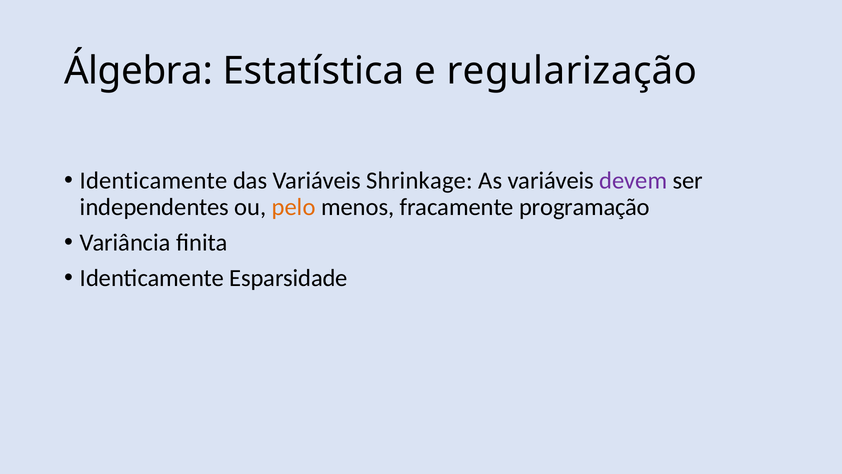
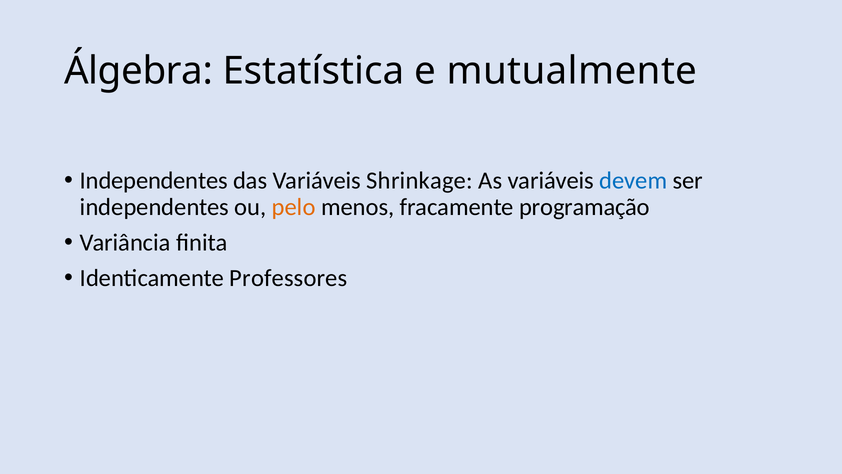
regularização: regularização -> mutualmente
Identicamente at (154, 181): Identicamente -> Independentes
devem colour: purple -> blue
Esparsidade: Esparsidade -> Professores
